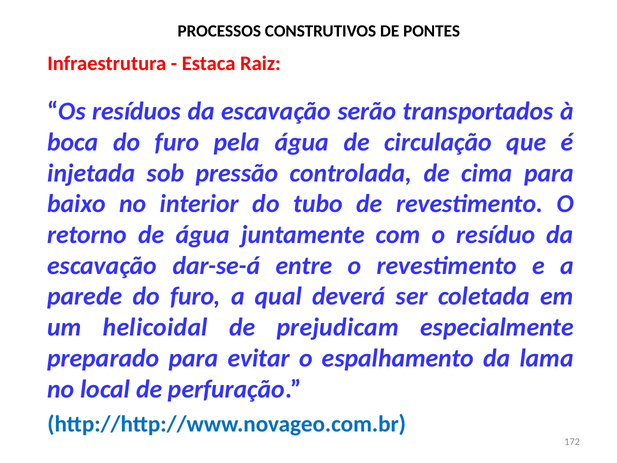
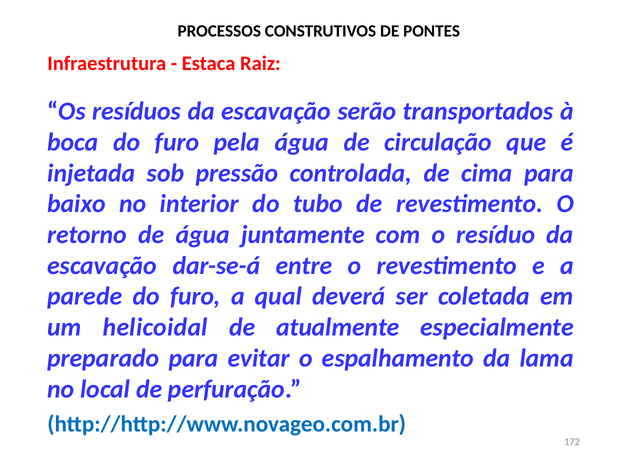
prejudicam: prejudicam -> atualmente
